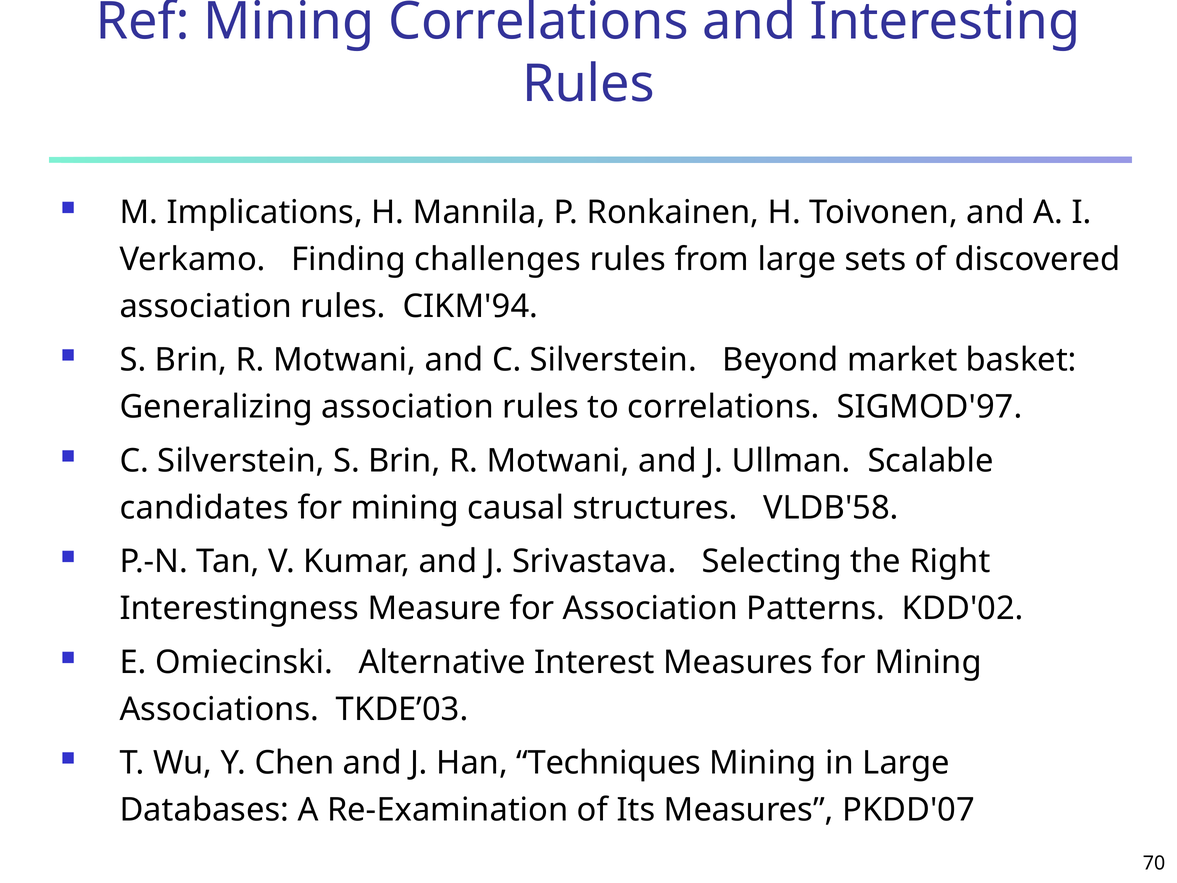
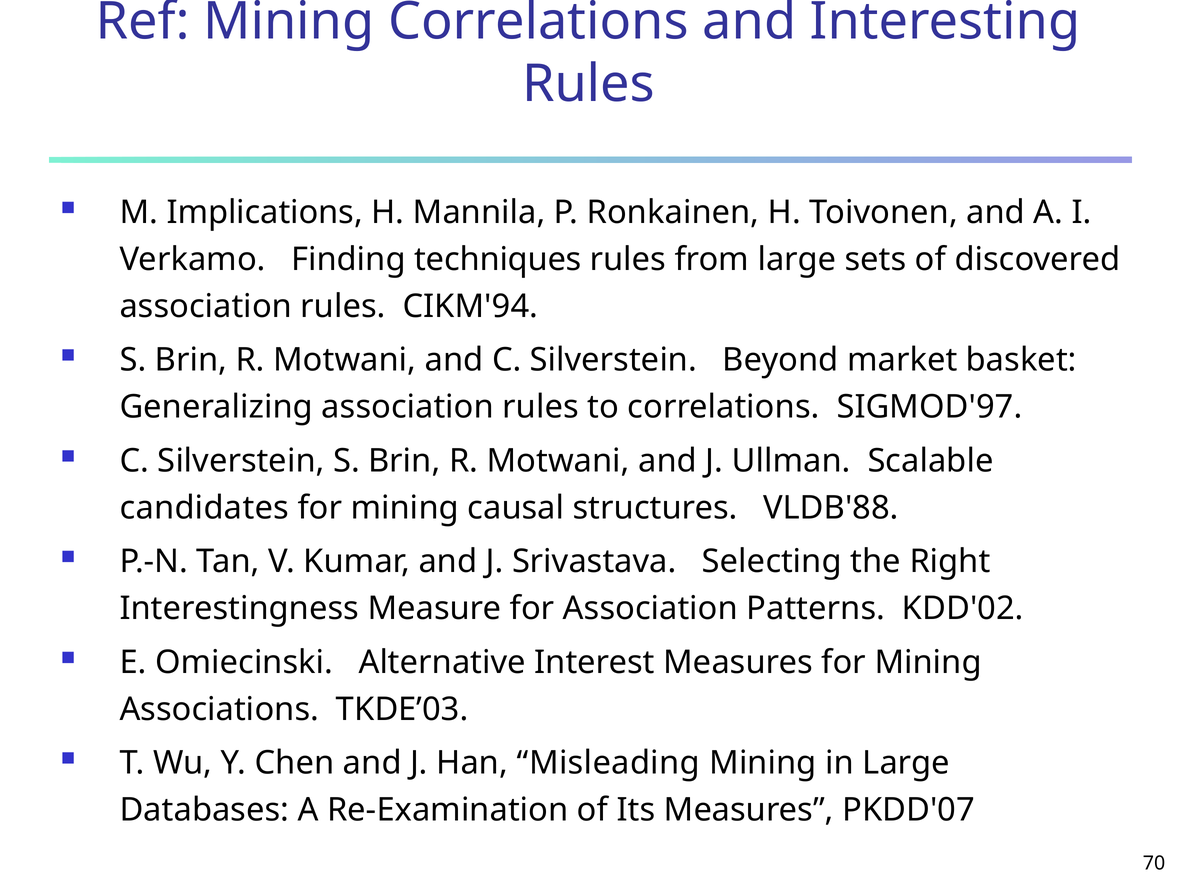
challenges: challenges -> techniques
VLDB'58: VLDB'58 -> VLDB'88
Techniques: Techniques -> Misleading
